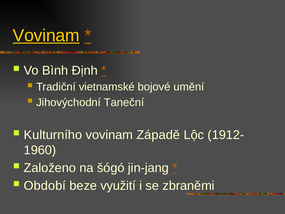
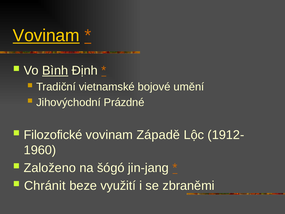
Bình underline: none -> present
Taneční: Taneční -> Prázdné
Kulturního: Kulturního -> Filozofické
Období: Období -> Chránit
